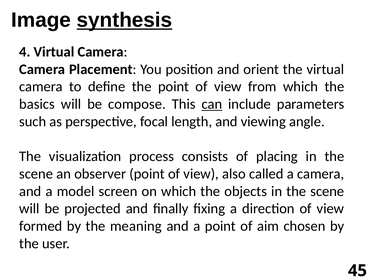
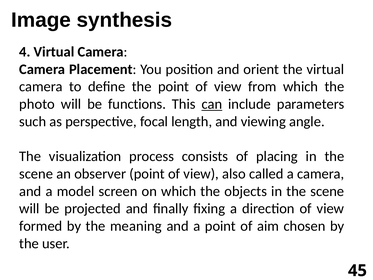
synthesis underline: present -> none
basics: basics -> photo
compose: compose -> functions
